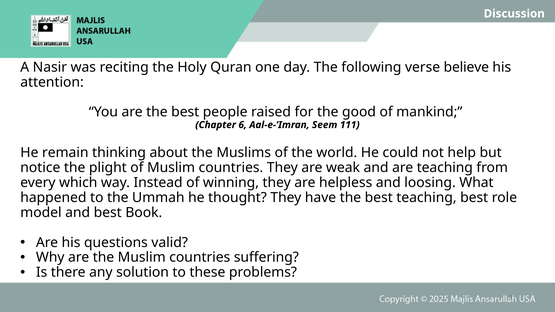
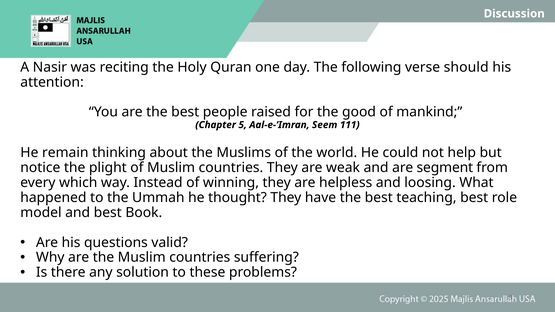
believe: believe -> should
6: 6 -> 5
are teaching: teaching -> segment
